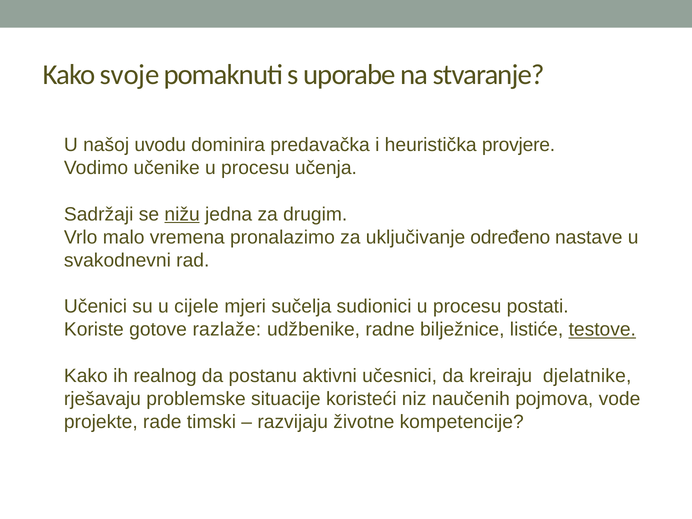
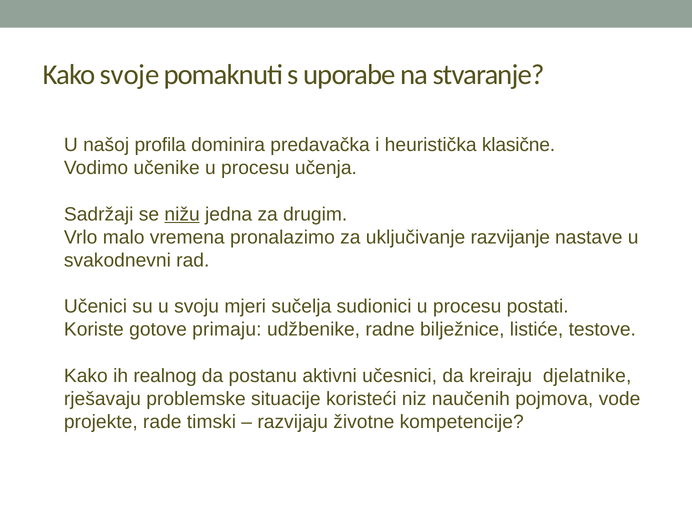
uvodu: uvodu -> profila
provjere: provjere -> klasične
određeno: određeno -> razvijanje
cijele: cijele -> svoju
razlaže: razlaže -> primaju
testove underline: present -> none
